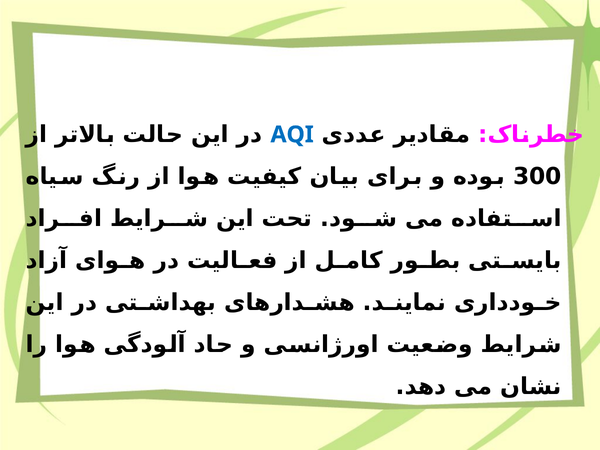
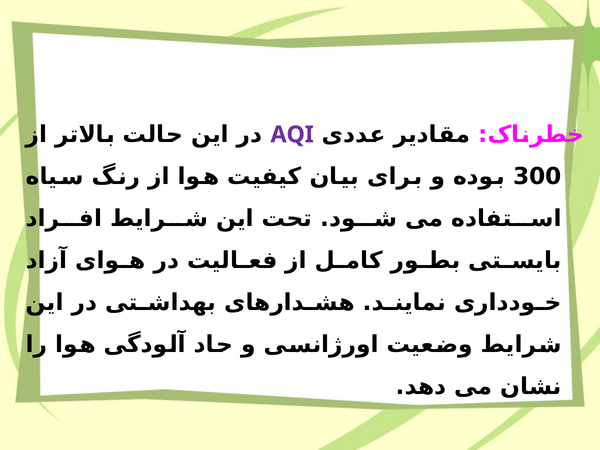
AQI colour: blue -> purple
